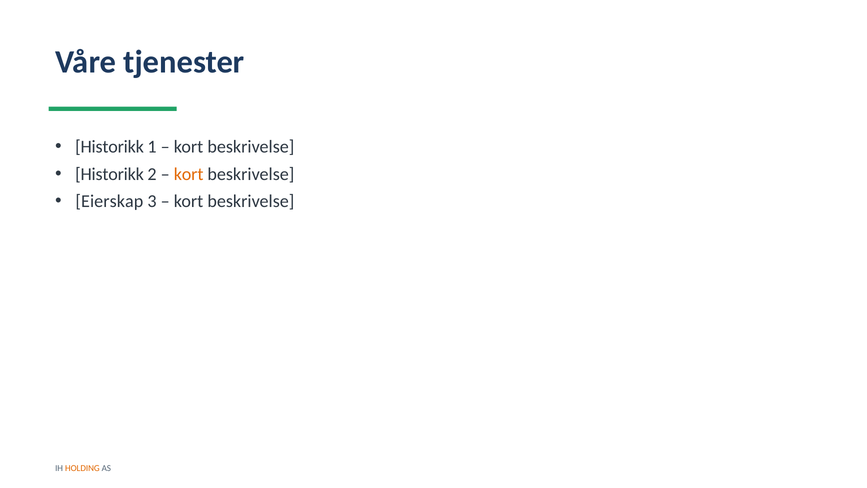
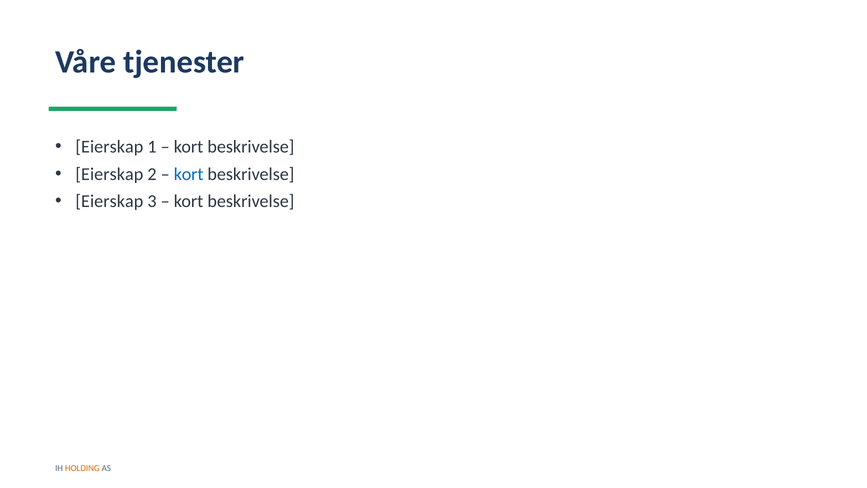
Historikk at (110, 147): Historikk -> Eierskap
Historikk at (110, 174): Historikk -> Eierskap
kort at (189, 174) colour: orange -> blue
